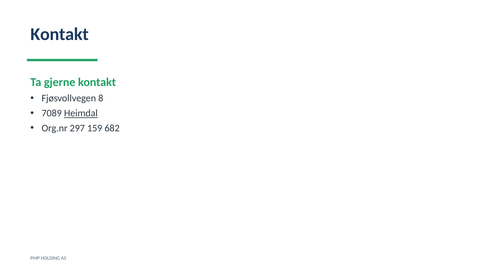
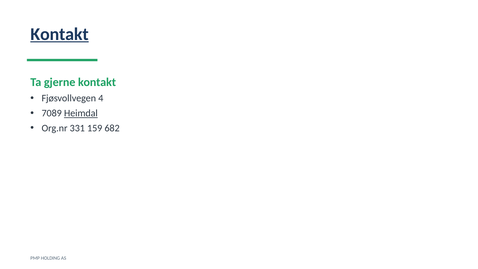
Kontakt at (60, 34) underline: none -> present
8: 8 -> 4
297: 297 -> 331
